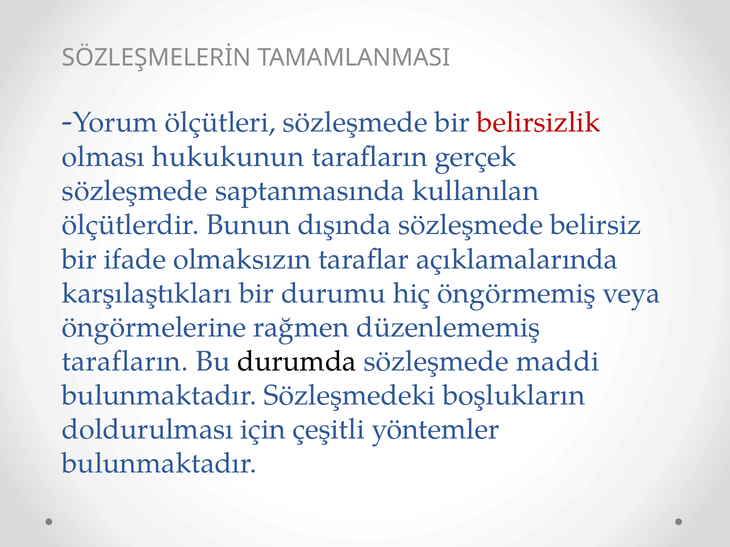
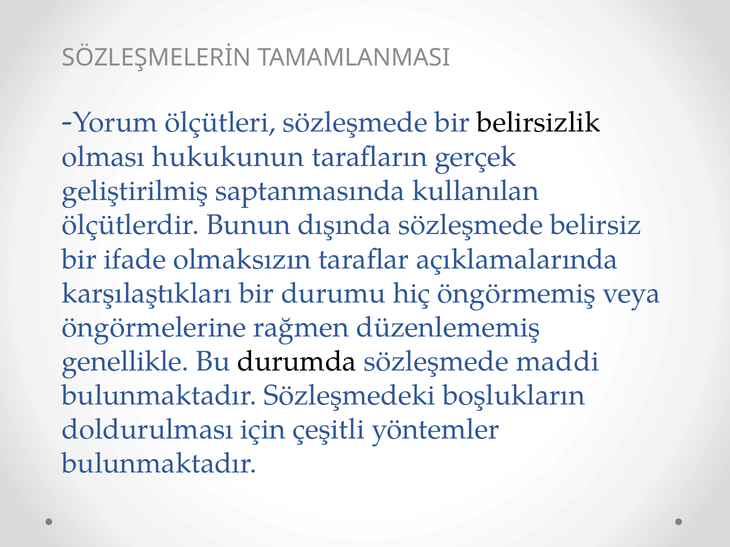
belirsizlik colour: red -> black
sözleşmede at (135, 191): sözleşmede -> geliştirilmiş
tarafların at (125, 362): tarafların -> genellikle
